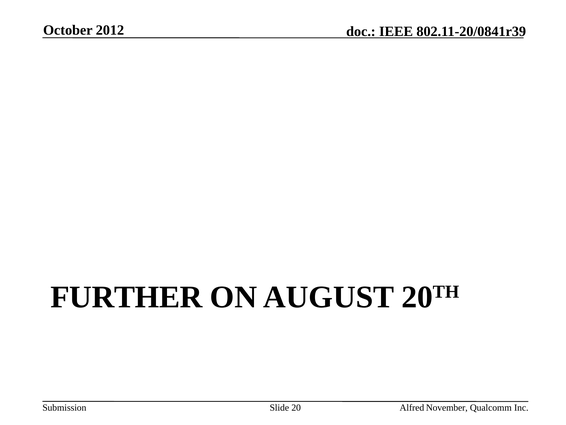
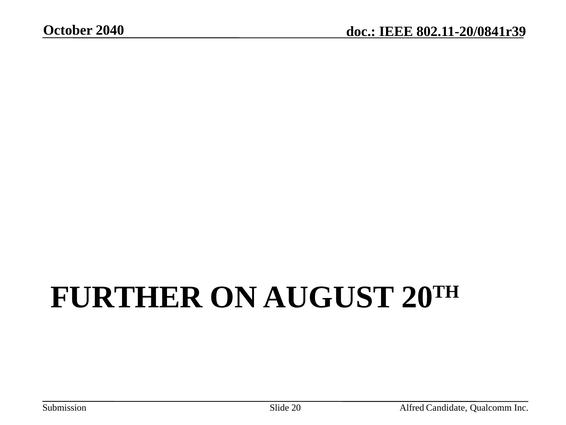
2012: 2012 -> 2040
November: November -> Candidate
